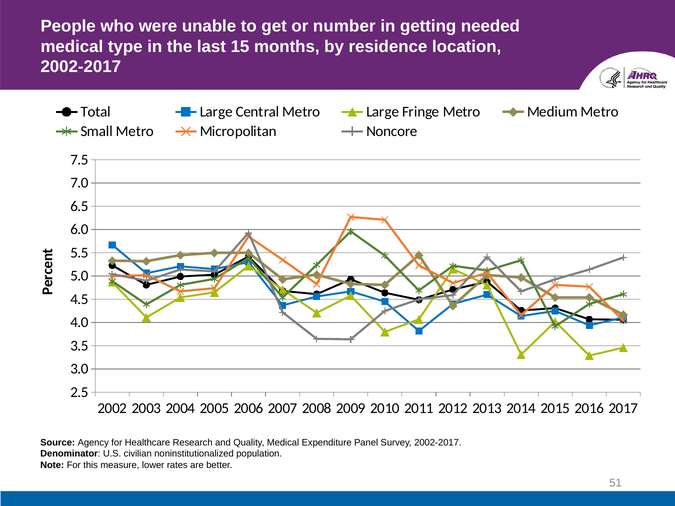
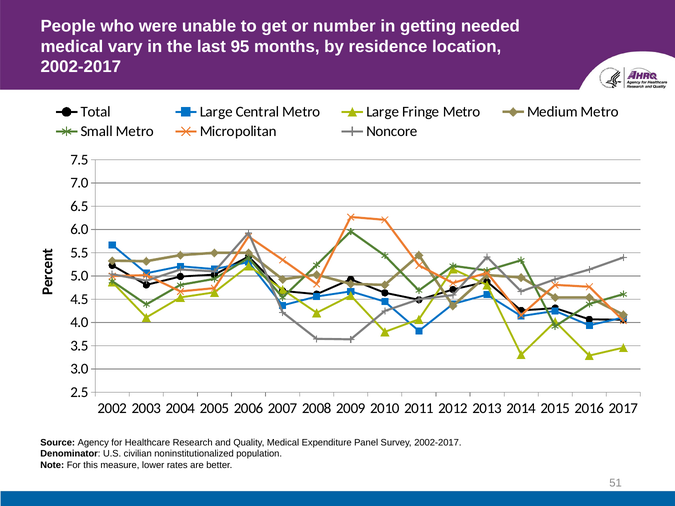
type: type -> vary
15: 15 -> 95
